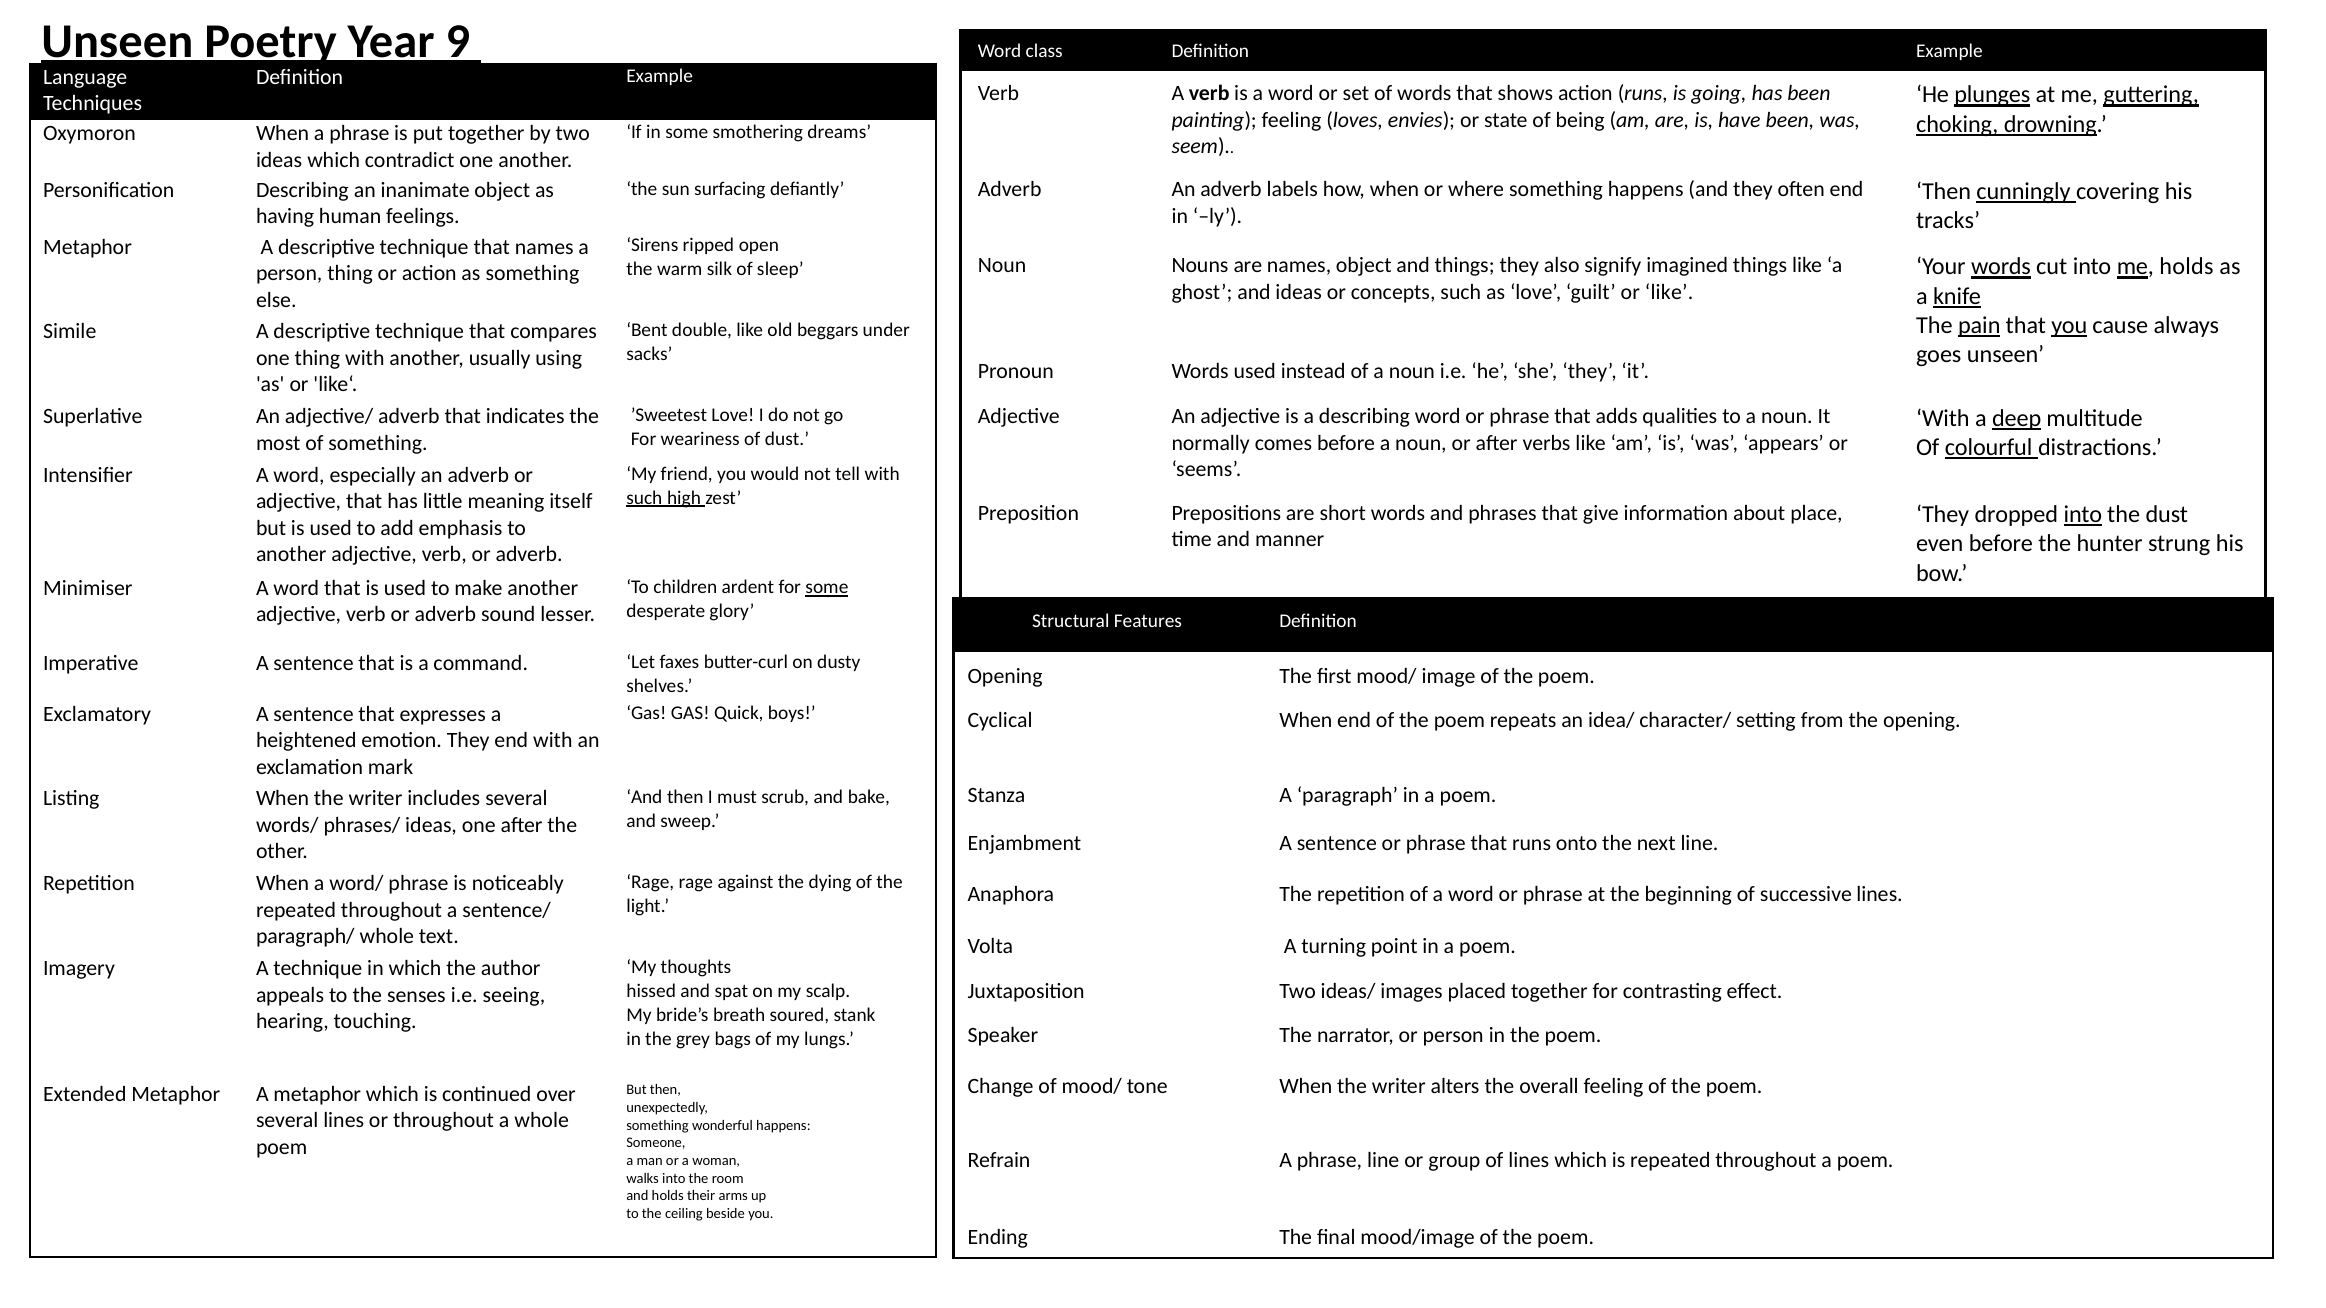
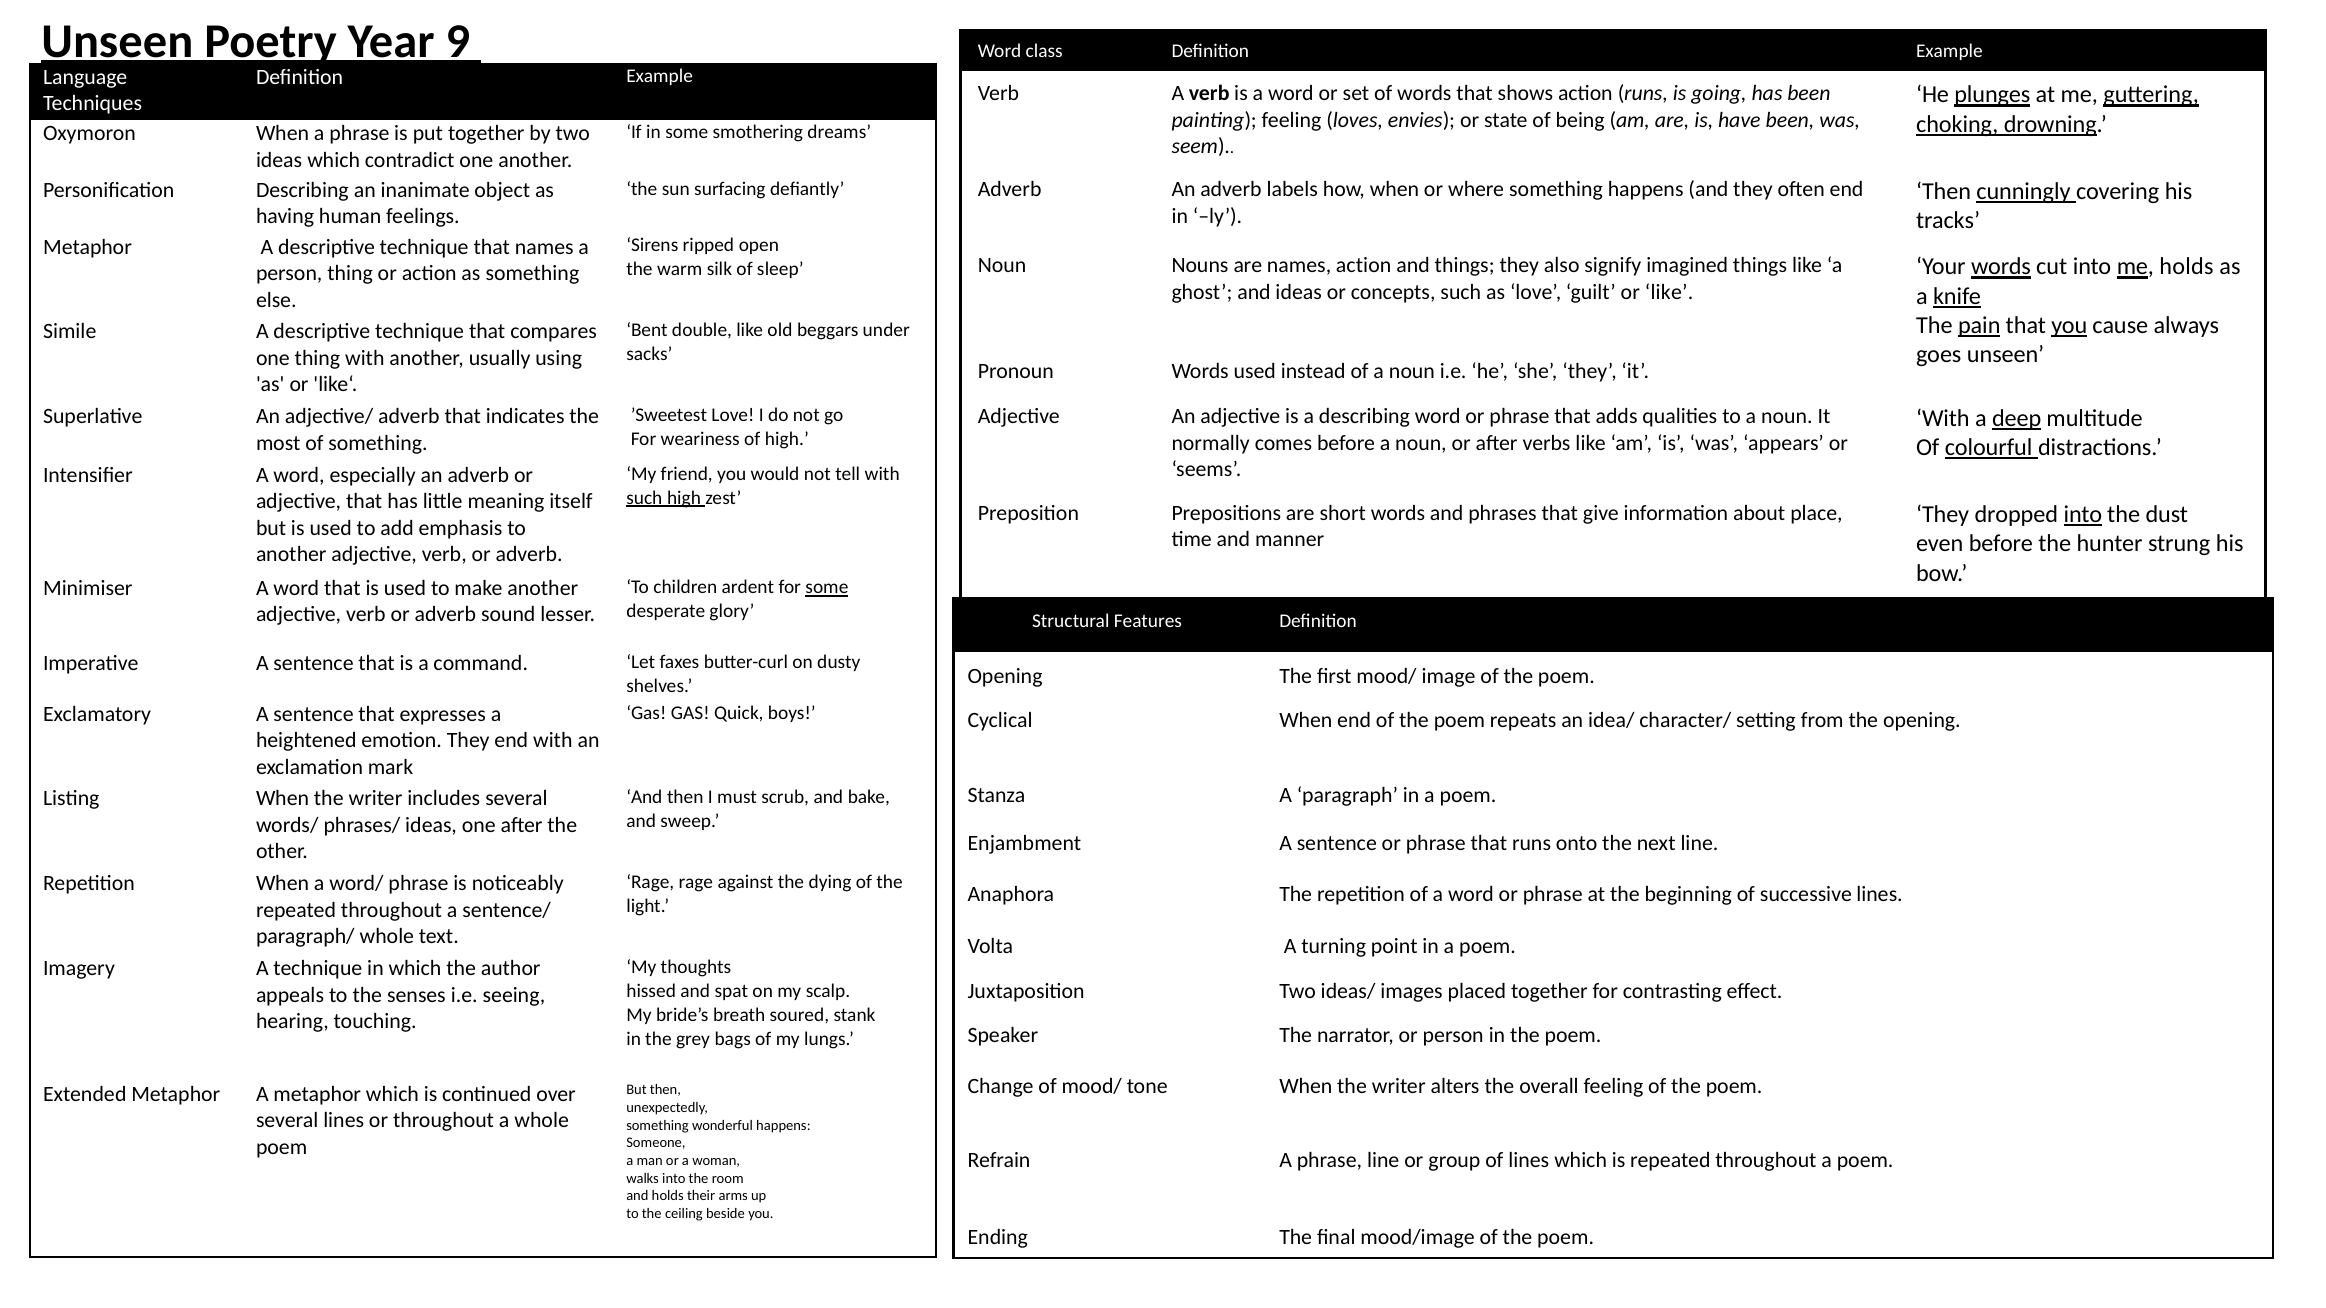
names object: object -> action
of dust: dust -> high
